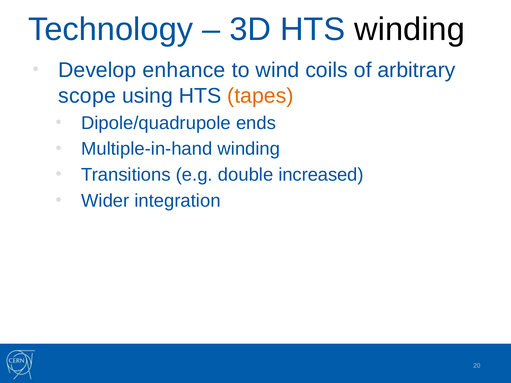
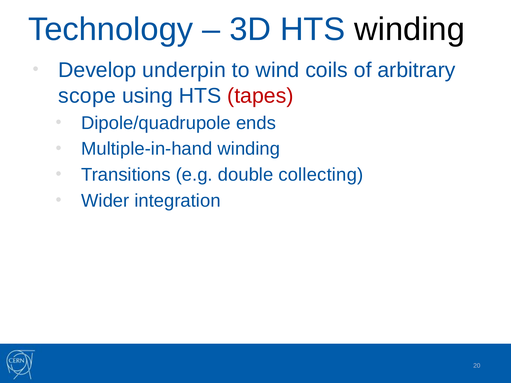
enhance: enhance -> underpin
tapes colour: orange -> red
increased: increased -> collecting
